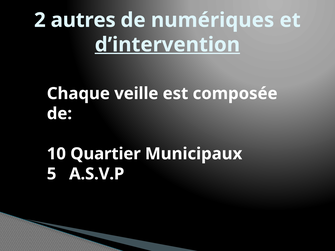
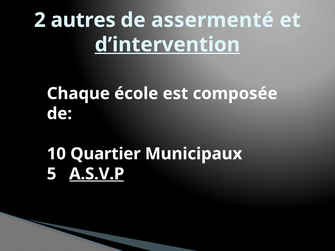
numériques: numériques -> assermenté
veille: veille -> école
A.S.V.P underline: none -> present
